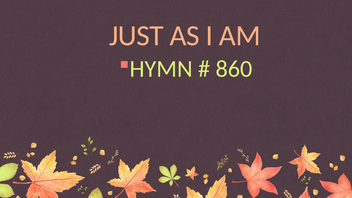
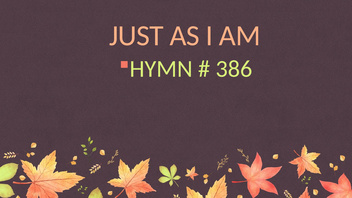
860: 860 -> 386
